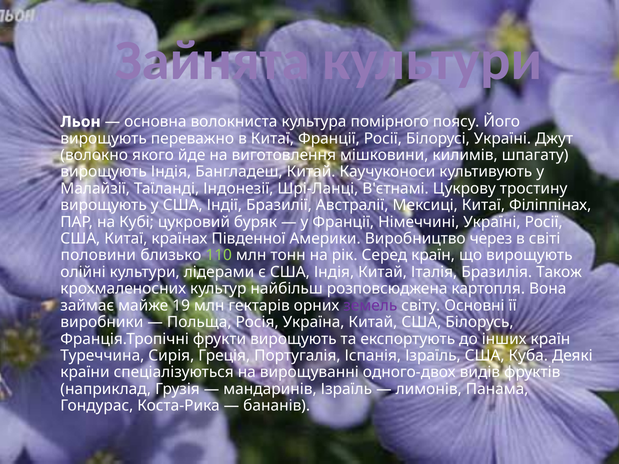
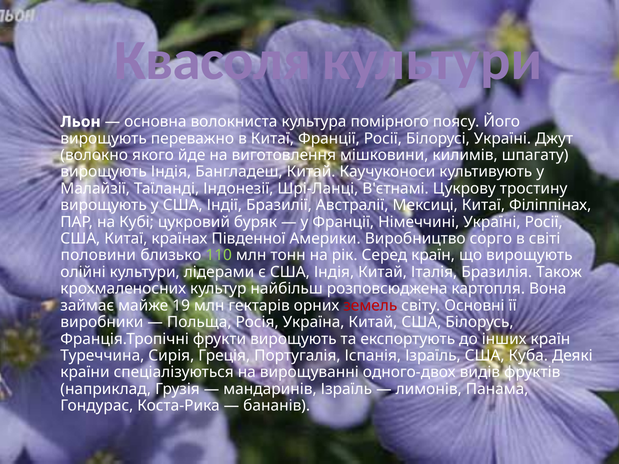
Зайнята: Зайнята -> Квасоля
через: через -> сорго
земель colour: purple -> red
